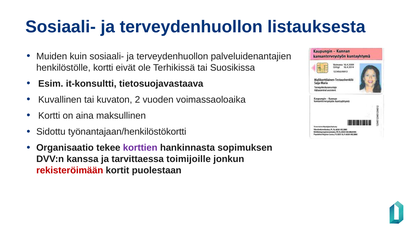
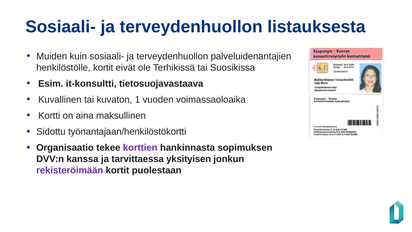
henkilöstölle kortti: kortti -> kortit
2: 2 -> 1
toimijoille: toimijoille -> yksityisen
rekisteröimään colour: red -> purple
